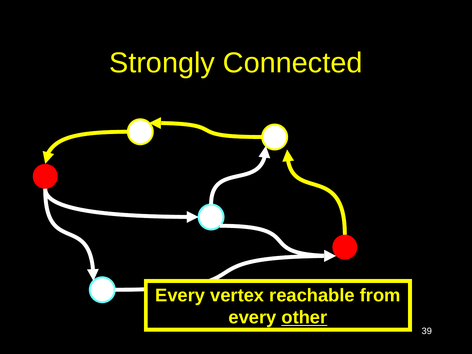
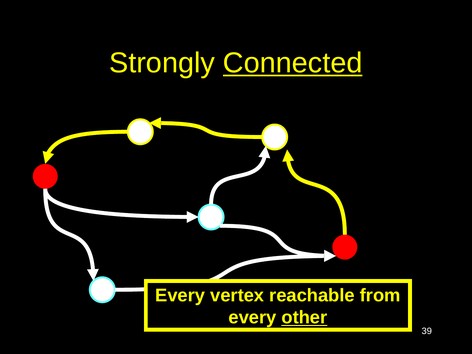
Connected underline: none -> present
